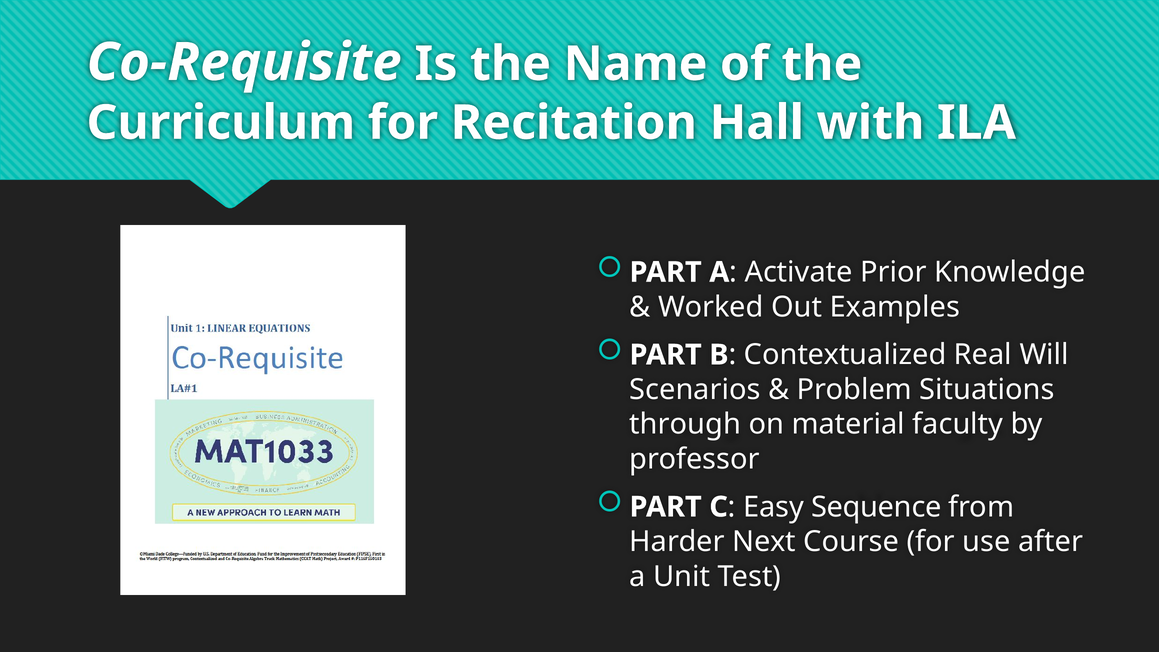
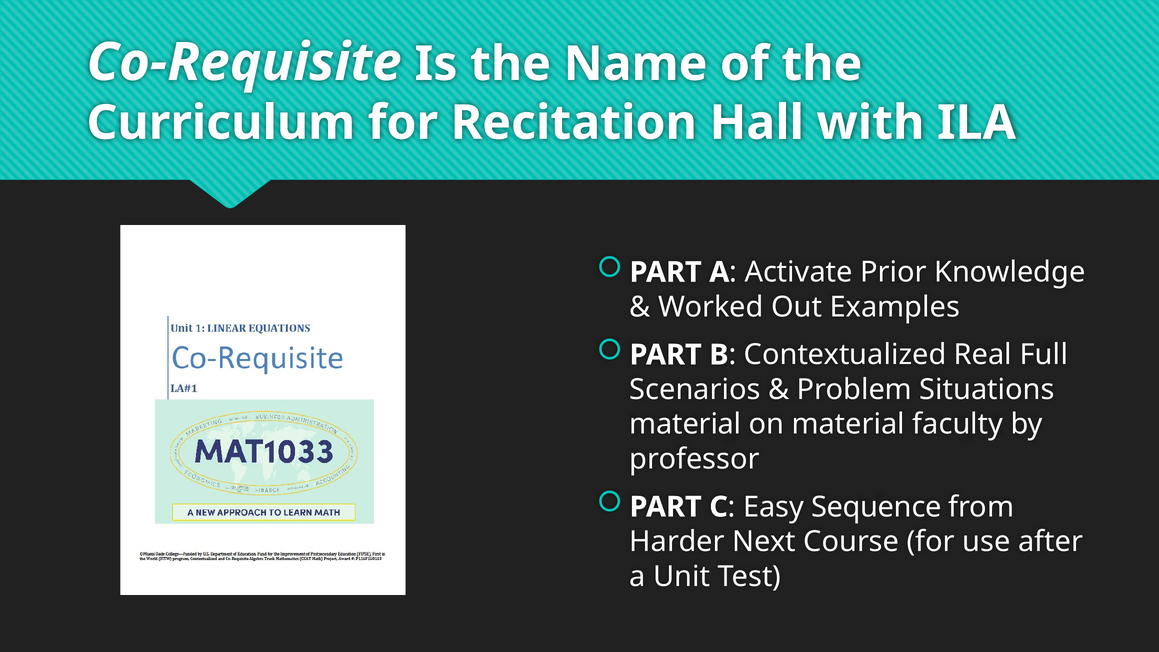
Will: Will -> Full
through at (685, 424): through -> material
